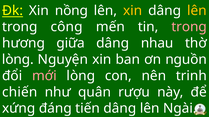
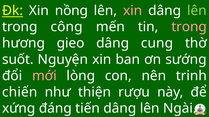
xin at (133, 11) colour: yellow -> pink
lên at (197, 11) colour: yellow -> light green
giữa: giữa -> gieo
nhau: nhau -> cung
lòng at (18, 60): lòng -> suốt
nguồn: nguồn -> sướng
quân: quân -> thiện
